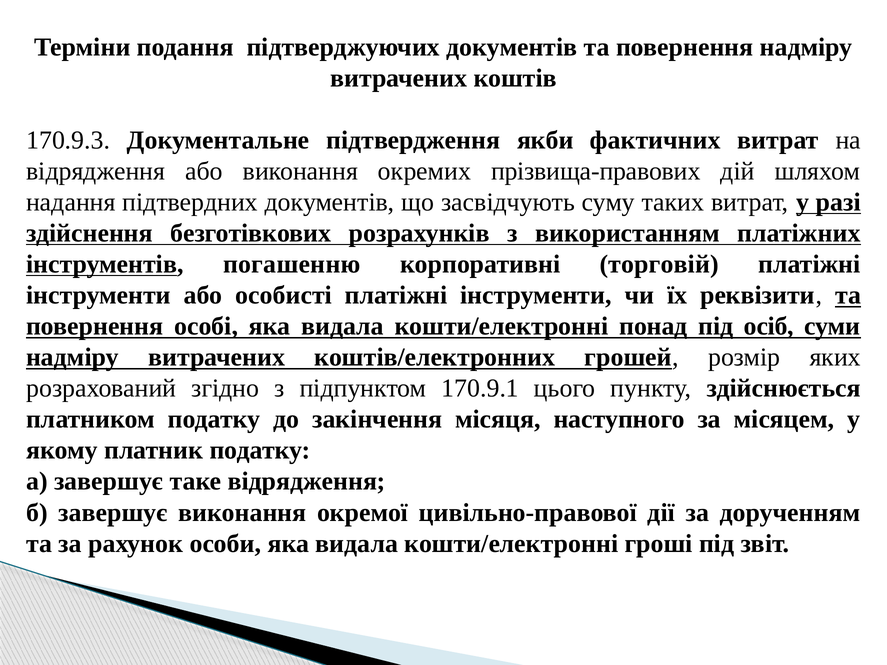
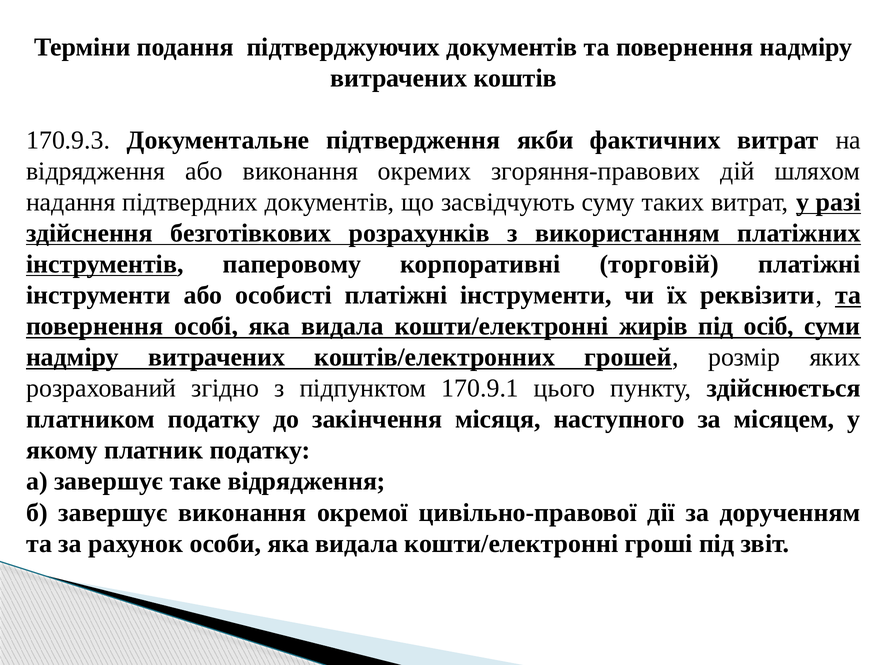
прізвища-правових: прізвища-правових -> згоряння-правових
погашенню: погашенню -> паперовому
понад: понад -> жирів
